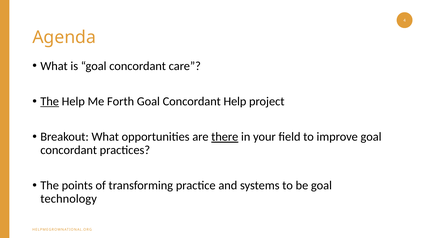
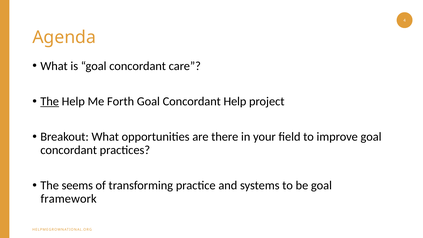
there underline: present -> none
points: points -> seems
technology: technology -> framework
